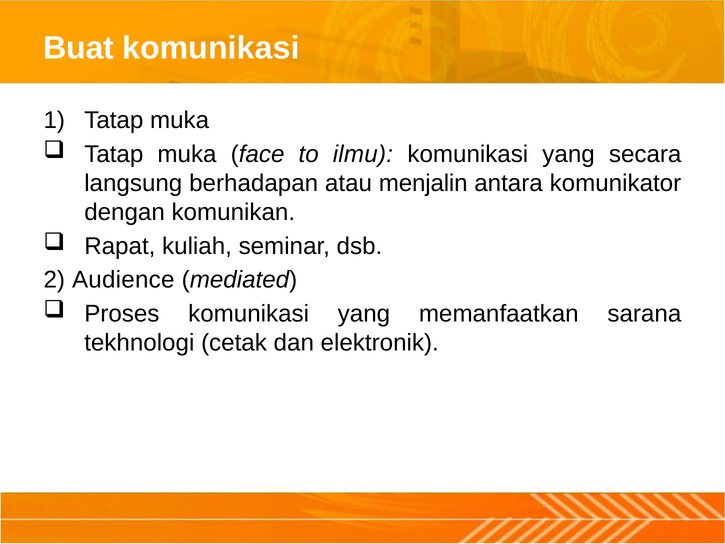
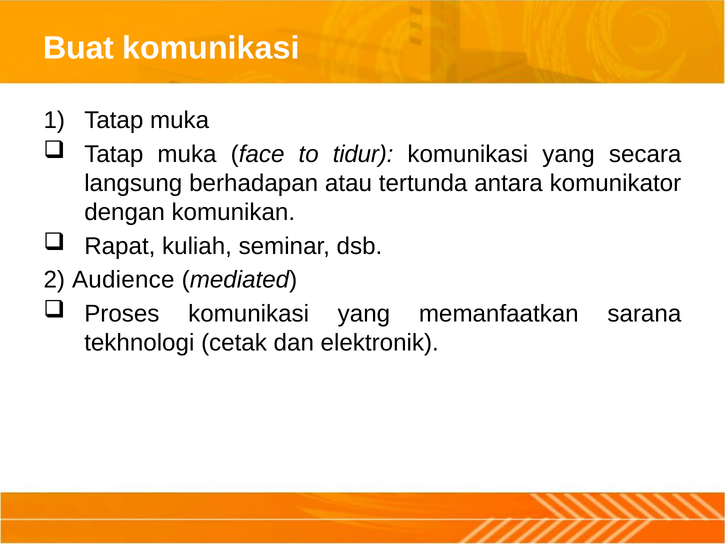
ilmu: ilmu -> tidur
menjalin: menjalin -> tertunda
